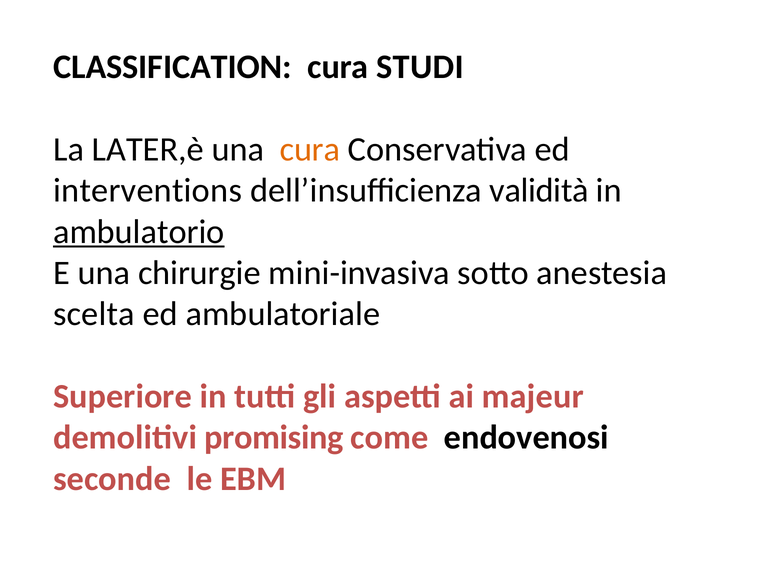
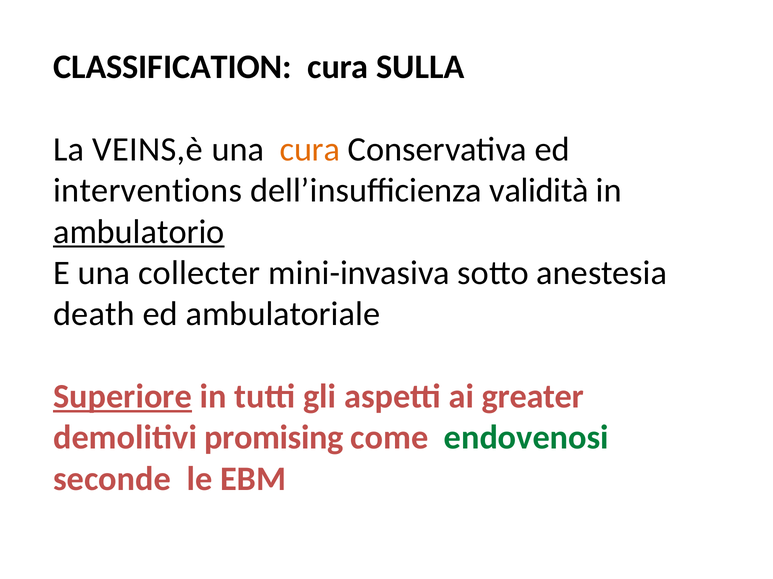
STUDI: STUDI -> SULLA
LATER,è: LATER,è -> VEINS,è
chirurgie: chirurgie -> collecter
scelta: scelta -> death
Superiore underline: none -> present
majeur: majeur -> greater
endovenosi colour: black -> green
